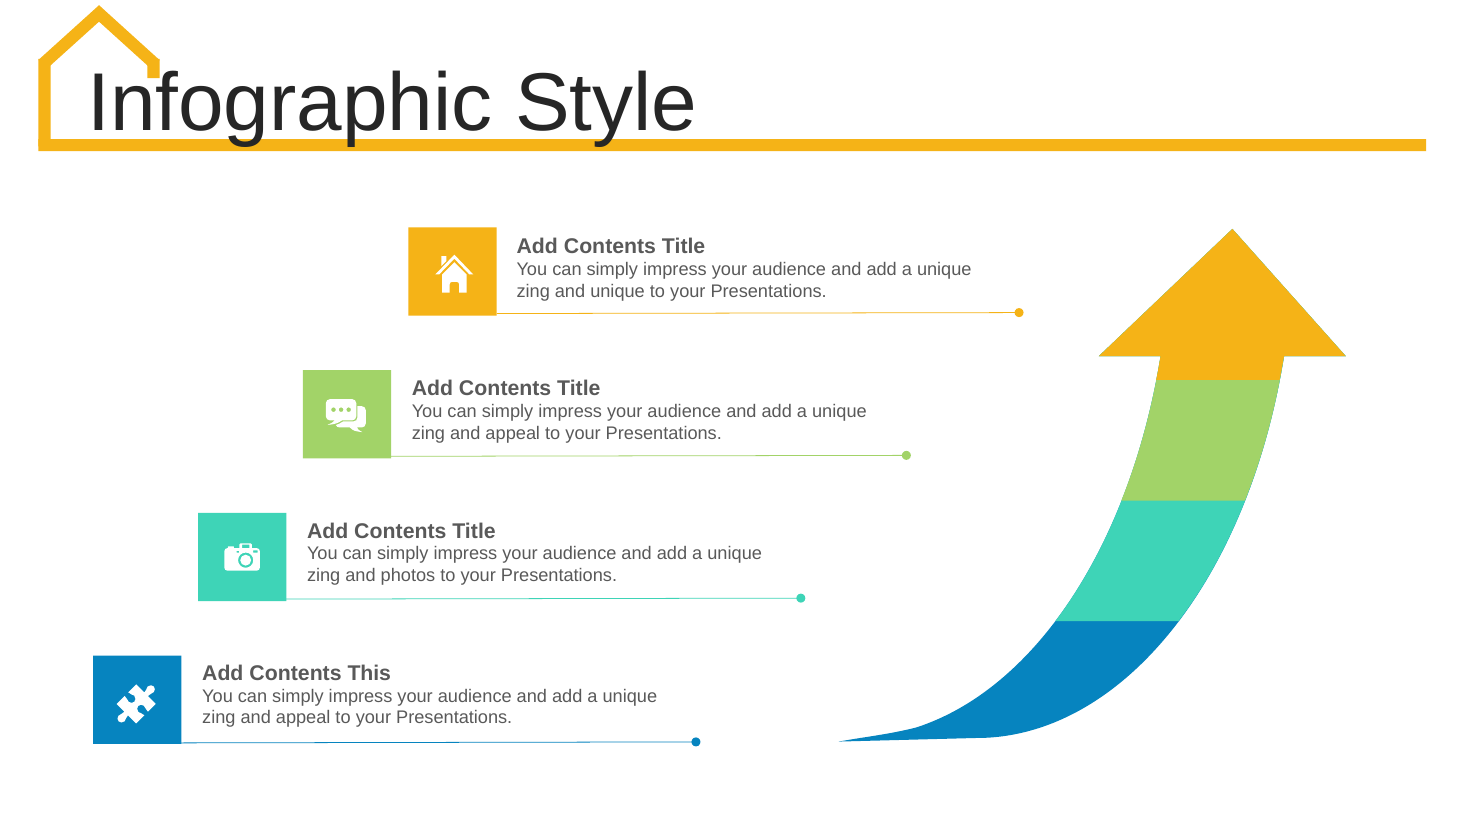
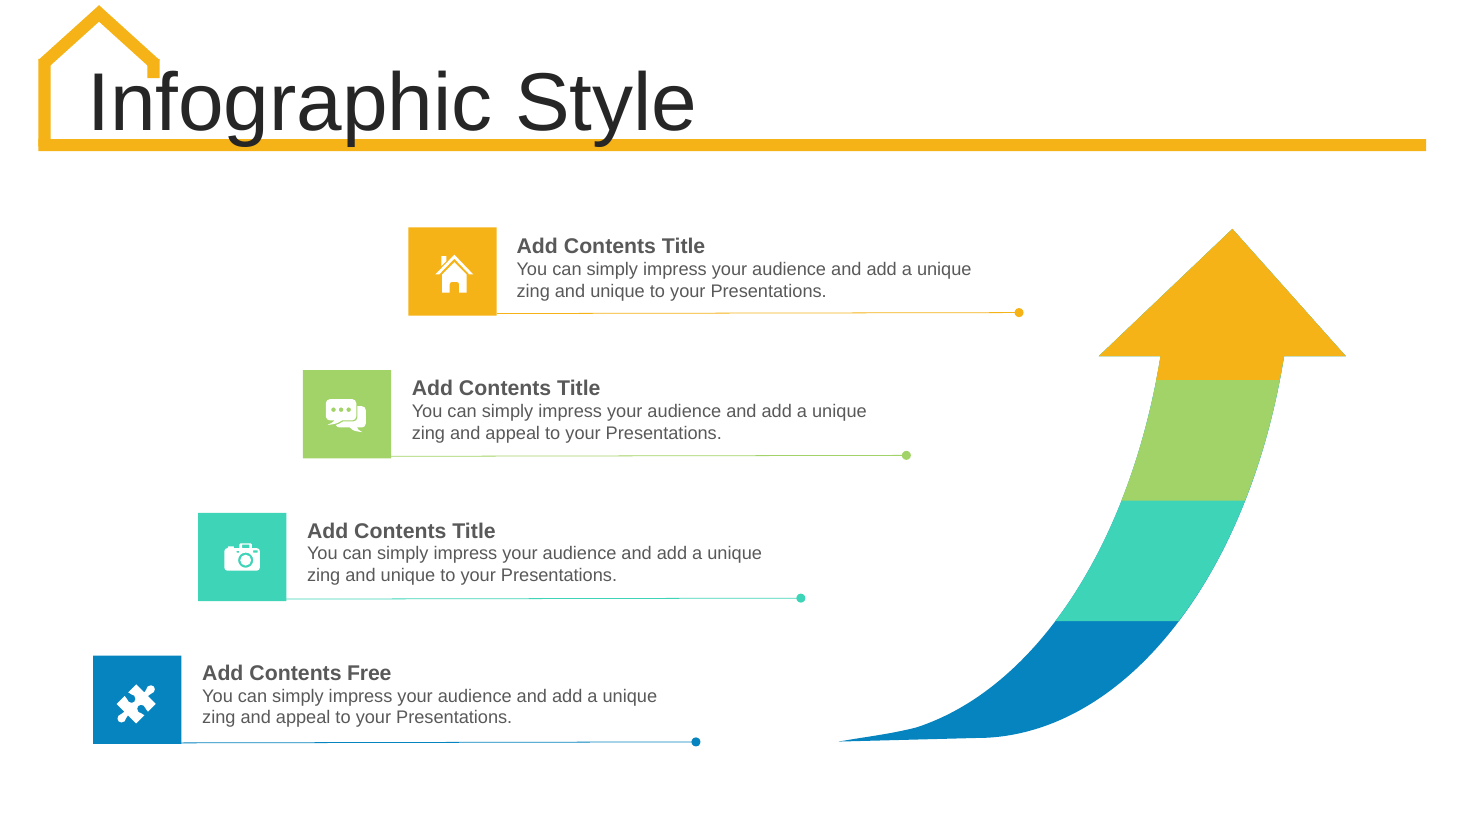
photos at (408, 575): photos -> unique
This: This -> Free
